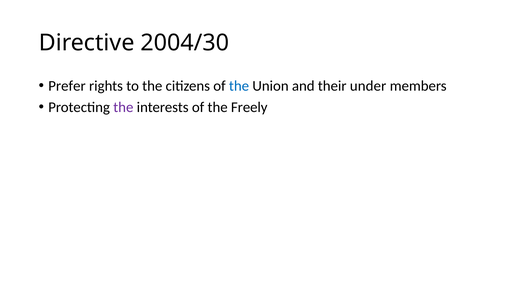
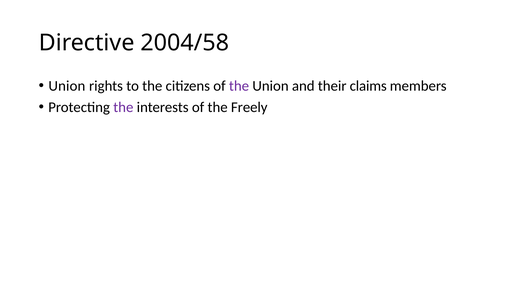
2004/30: 2004/30 -> 2004/58
Prefer at (67, 86): Prefer -> Union
the at (239, 86) colour: blue -> purple
under: under -> claims
